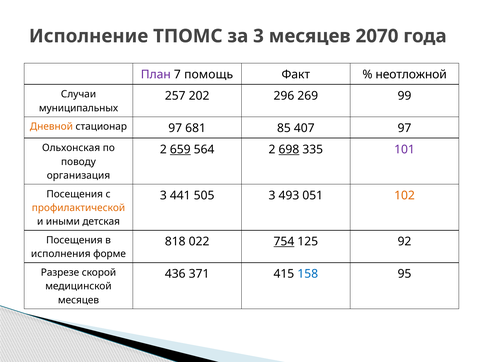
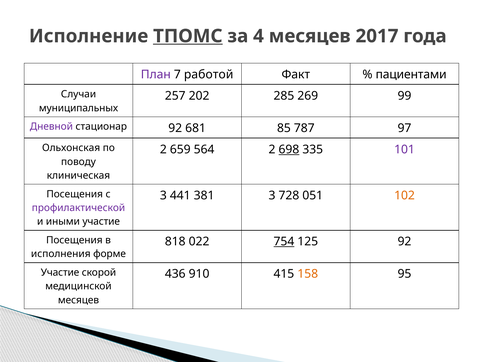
ТПОМС underline: none -> present
за 3: 3 -> 4
2070: 2070 -> 2017
помощь: помощь -> работой
неотложной: неотложной -> пациентами
296: 296 -> 285
Дневной colour: orange -> purple
стационар 97: 97 -> 92
407: 407 -> 787
659 underline: present -> none
организация: организация -> клиническая
505: 505 -> 381
493: 493 -> 728
профилактической colour: orange -> purple
иными детская: детская -> участие
Разрезе at (60, 273): Разрезе -> Участие
371: 371 -> 910
158 colour: blue -> orange
